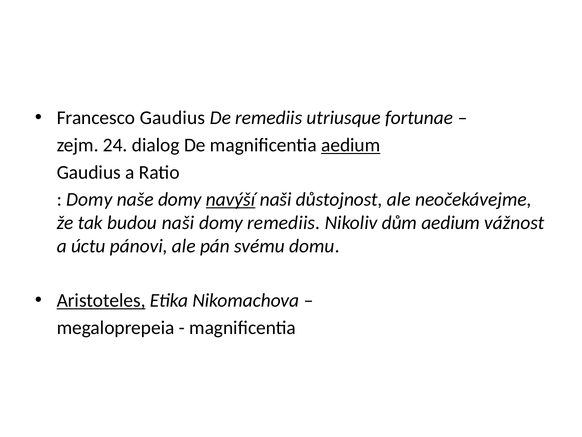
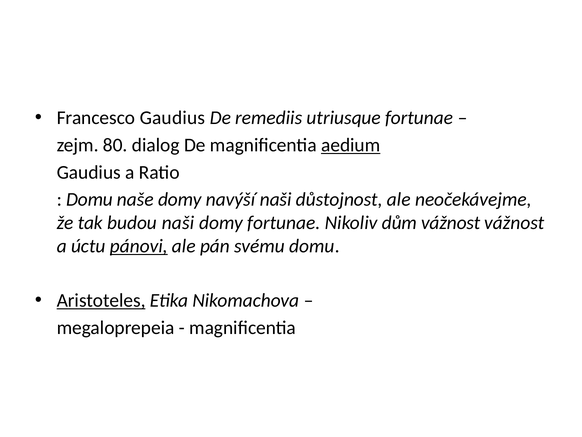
24: 24 -> 80
Domy at (89, 199): Domy -> Domu
navýší underline: present -> none
domy remediis: remediis -> fortunae
dům aedium: aedium -> vážnost
pánovi underline: none -> present
